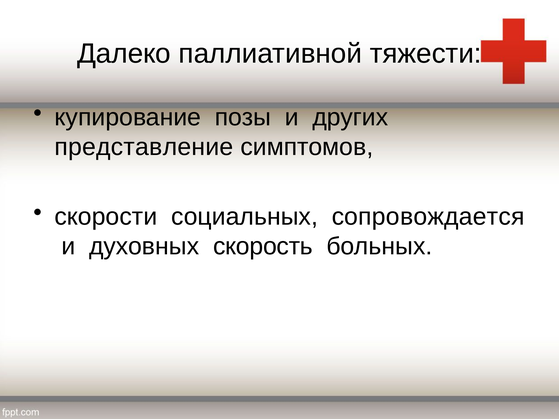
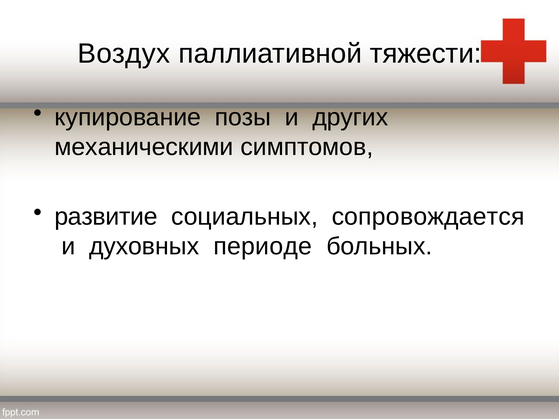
Далеко: Далеко -> Воздух
представление: представление -> механическими
скорости: скорости -> развитие
скорость: скорость -> периоде
